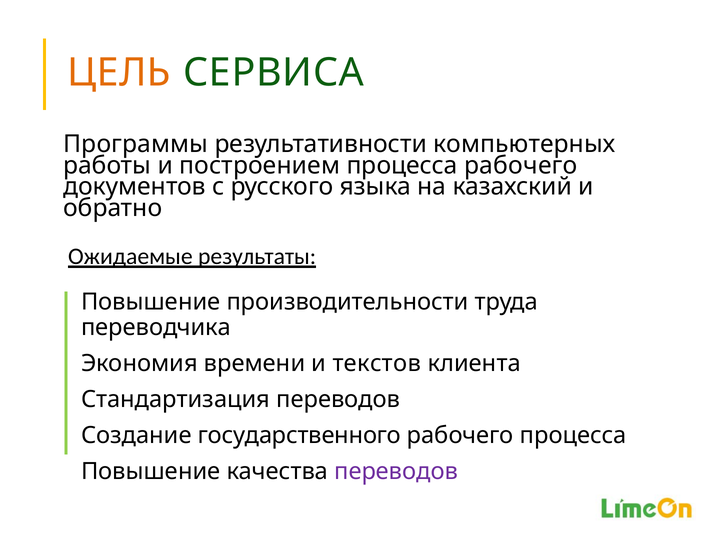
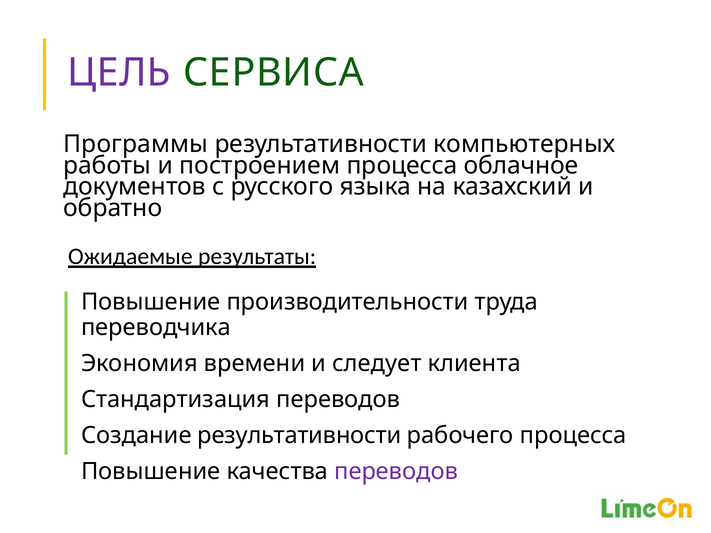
ЦЕЛЬ colour: orange -> purple
процесса рабочего: рабочего -> облачное
текстов: текстов -> следует
Создание государственного: государственного -> результативности
